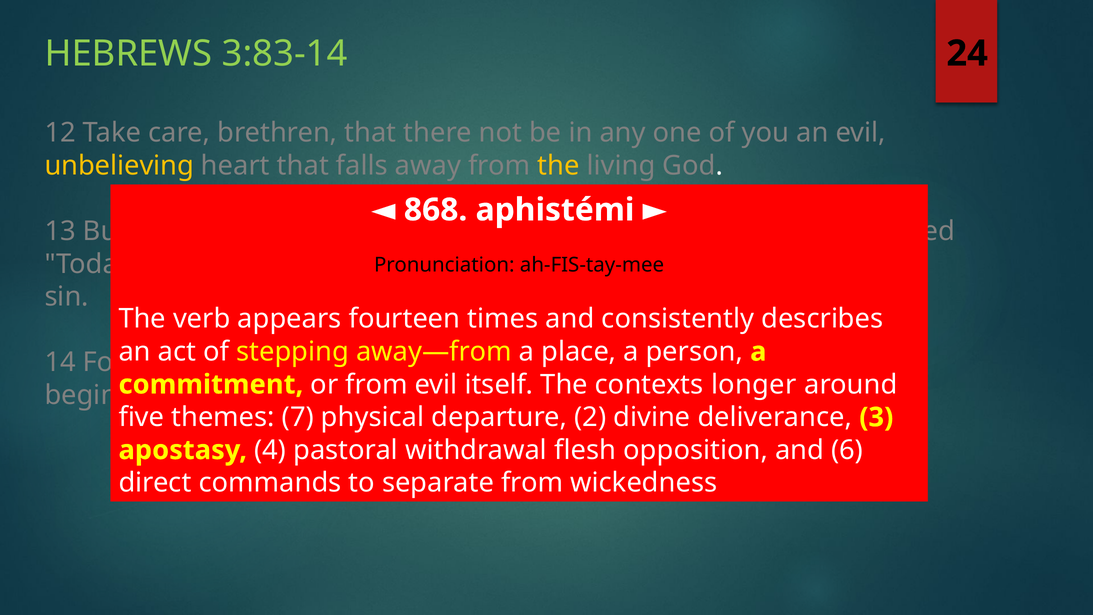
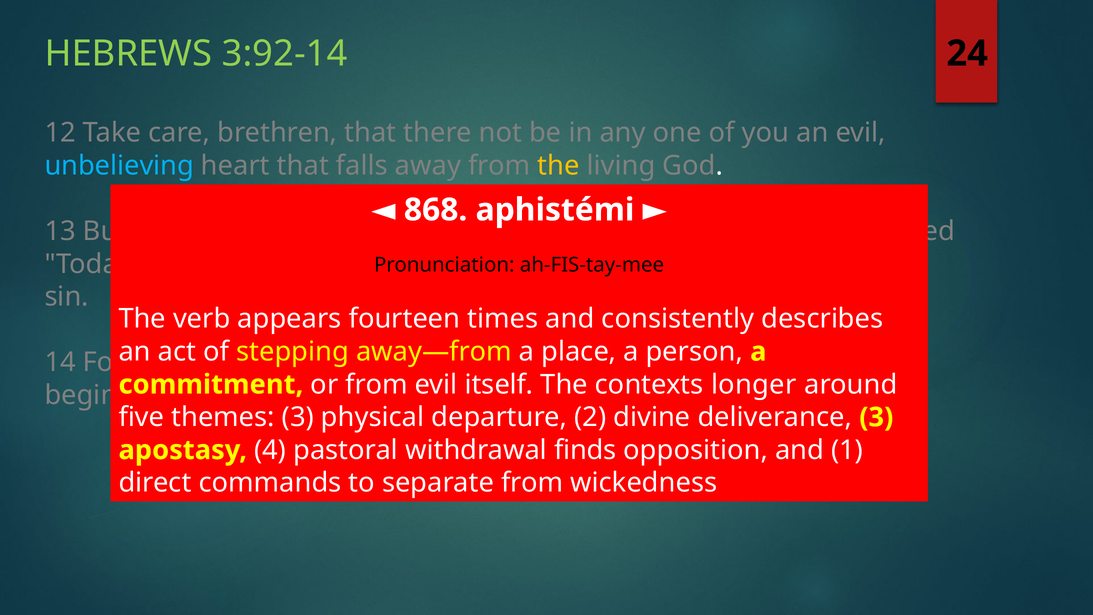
3:83-14: 3:83-14 -> 3:92-14
unbelieving colour: yellow -> light blue
themes 7: 7 -> 3
flesh: flesh -> finds
6: 6 -> 1
